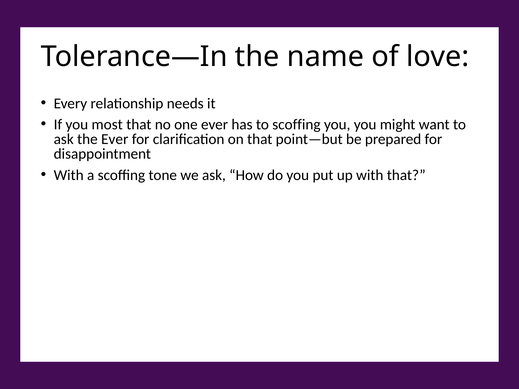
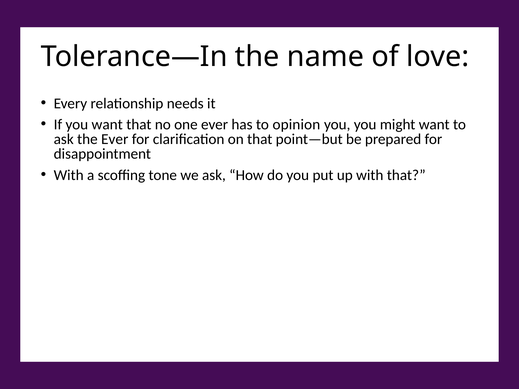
you most: most -> want
to scoffing: scoffing -> opinion
